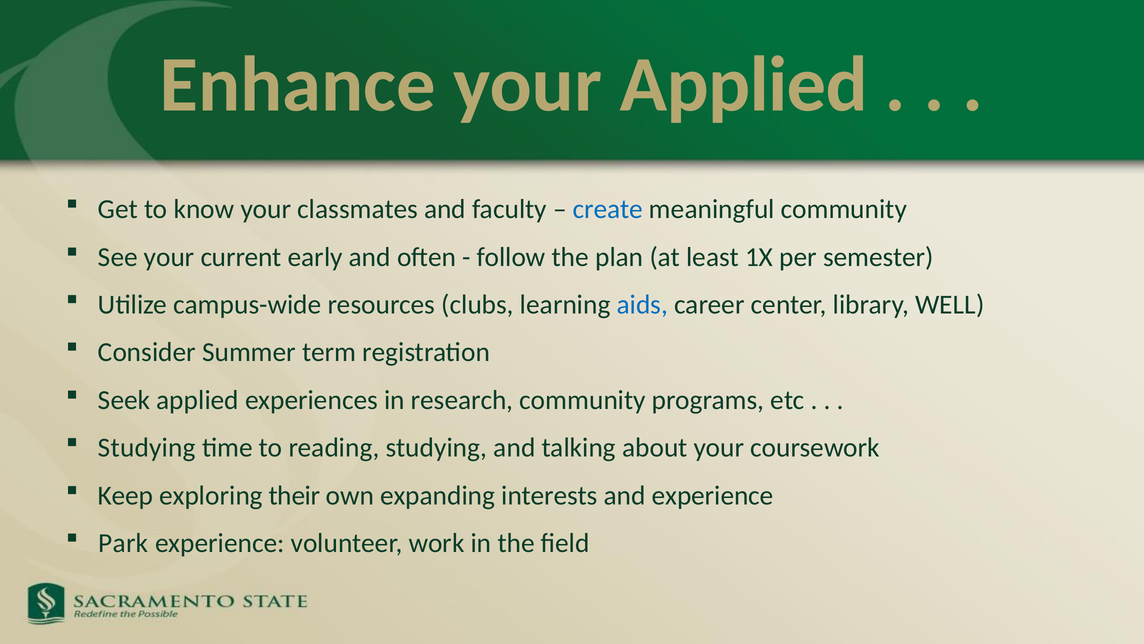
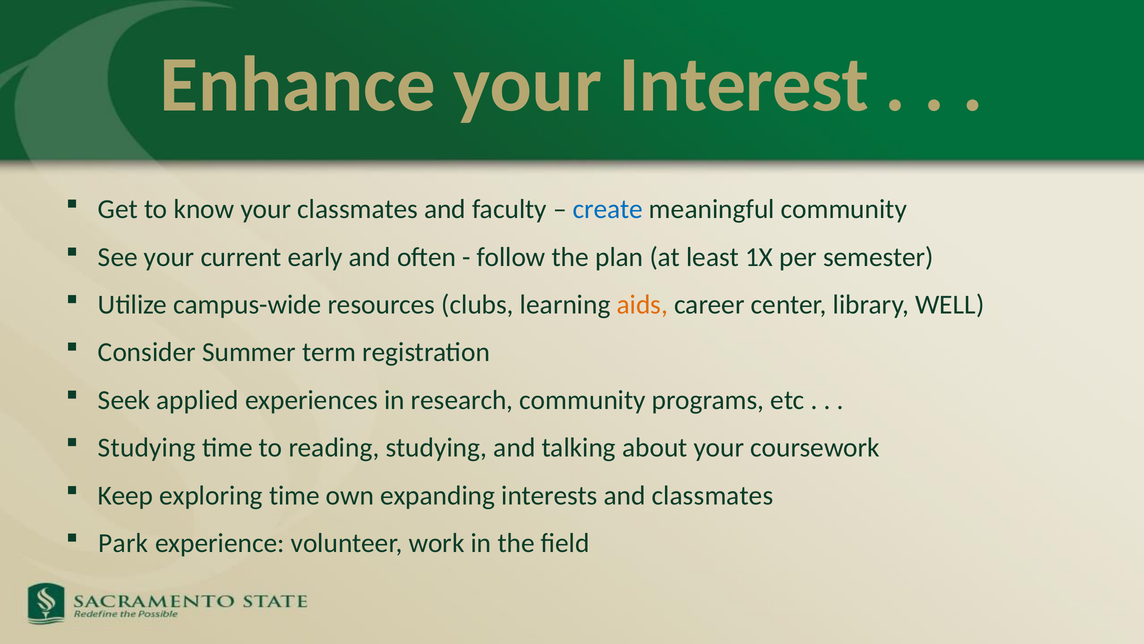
your Applied: Applied -> Interest
aids colour: blue -> orange
exploring their: their -> time
and experience: experience -> classmates
